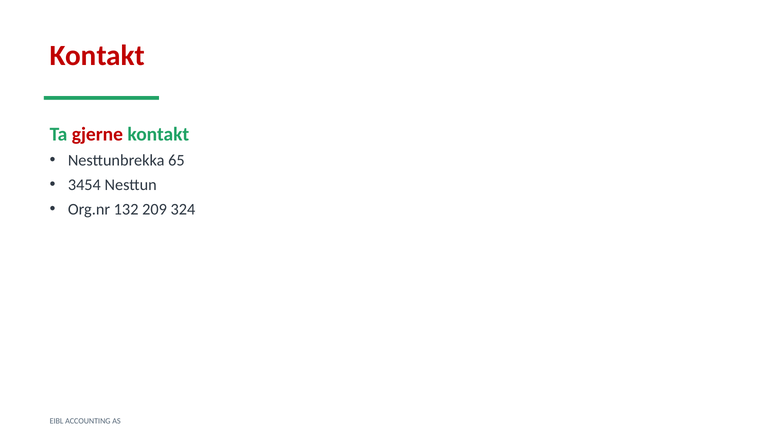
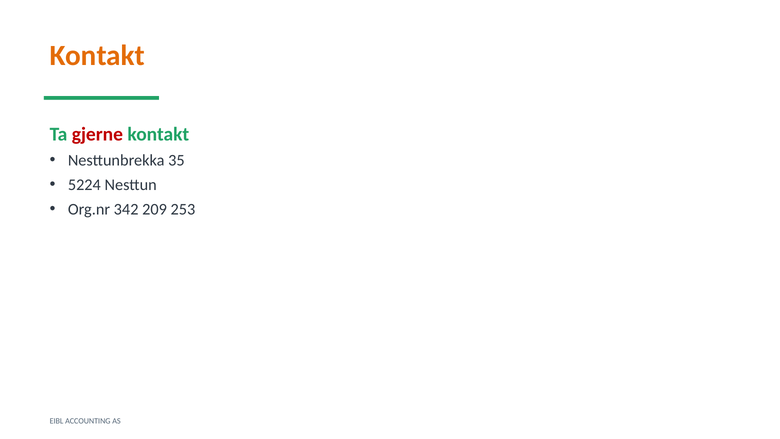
Kontakt at (97, 56) colour: red -> orange
65: 65 -> 35
3454: 3454 -> 5224
132: 132 -> 342
324: 324 -> 253
